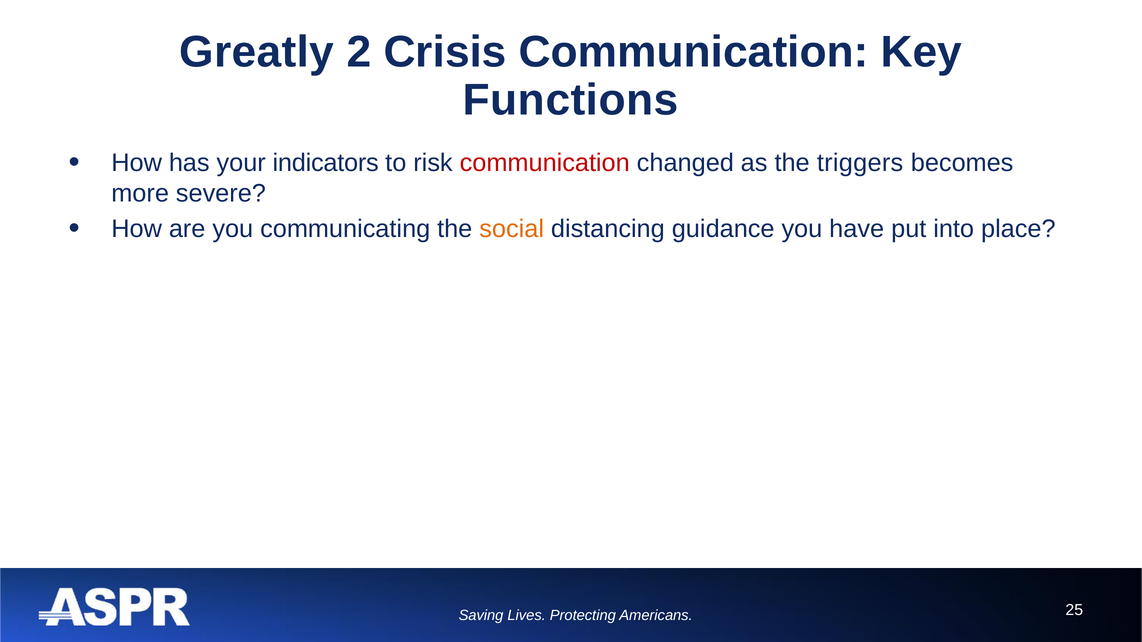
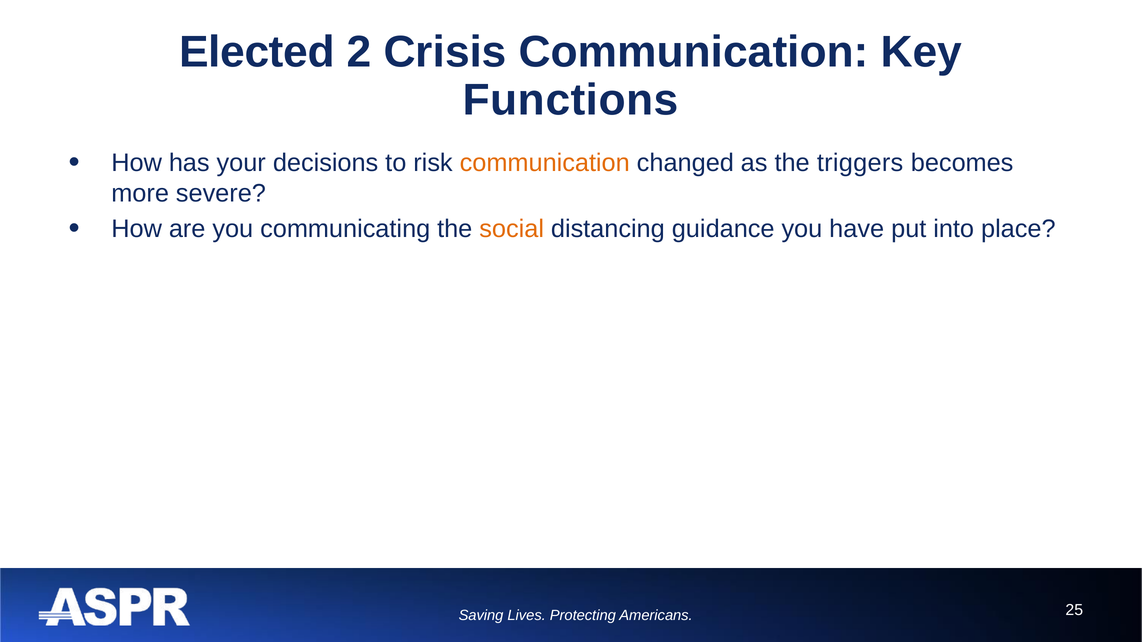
Greatly: Greatly -> Elected
indicators: indicators -> decisions
communication at (545, 163) colour: red -> orange
